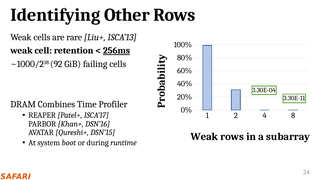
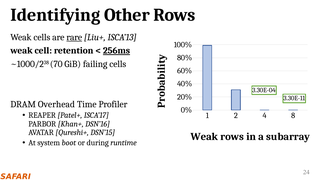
rare underline: none -> present
92: 92 -> 70
Combines: Combines -> Overhead
